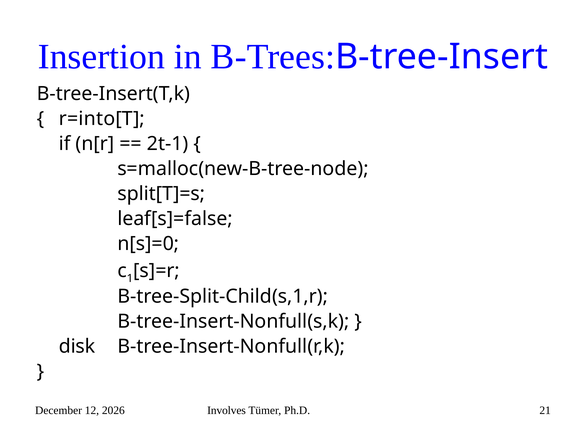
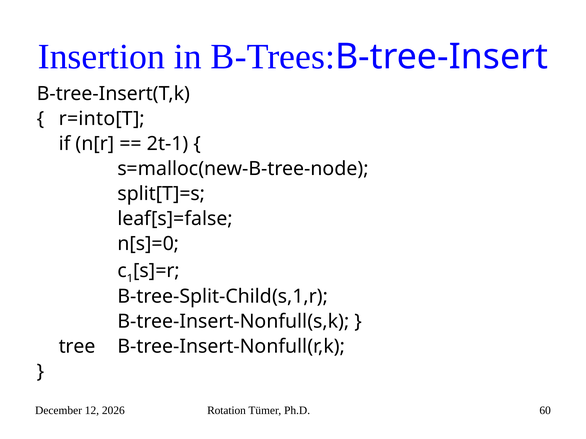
disk: disk -> tree
Involves: Involves -> Rotation
21: 21 -> 60
